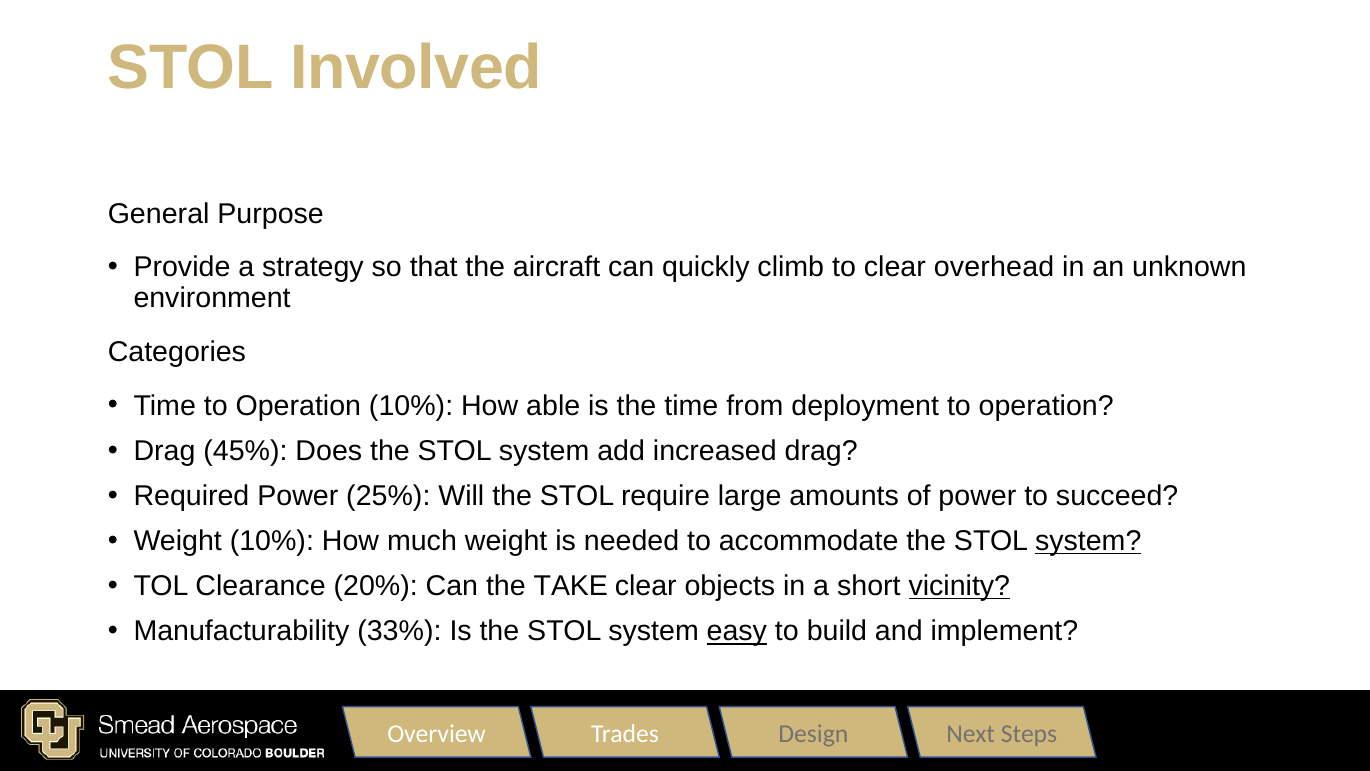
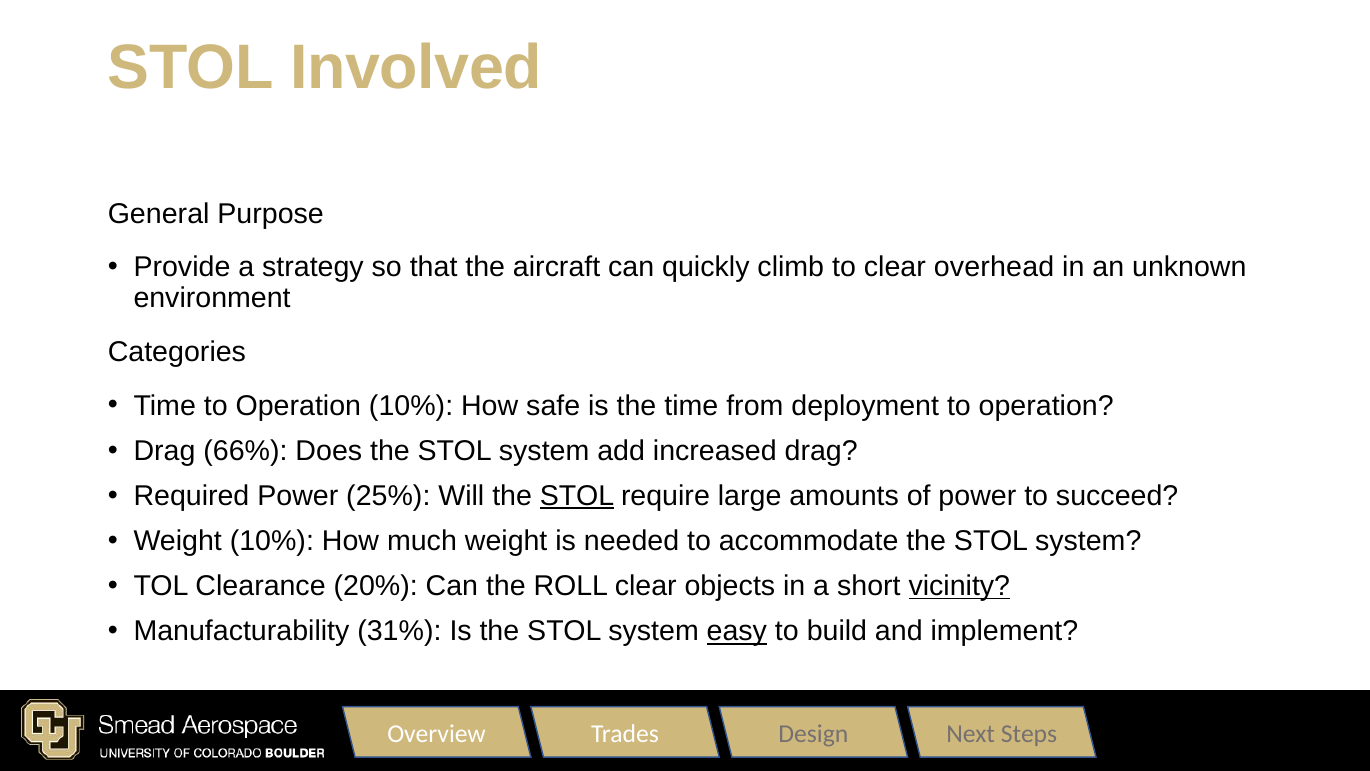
able: able -> safe
45%: 45% -> 66%
STOL at (577, 496) underline: none -> present
system at (1088, 541) underline: present -> none
TAKE: TAKE -> ROLL
33%: 33% -> 31%
